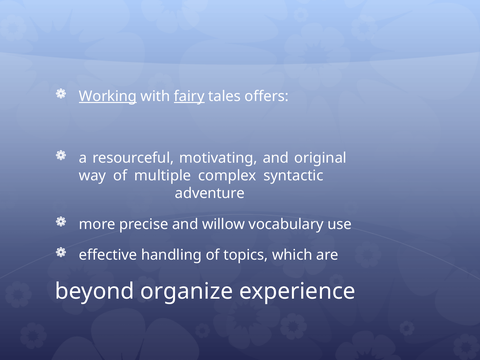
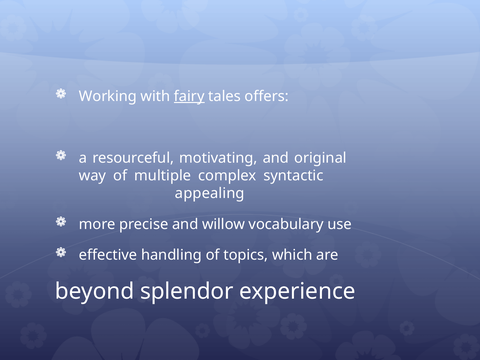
Working underline: present -> none
adventure: adventure -> appealing
organize: organize -> splendor
